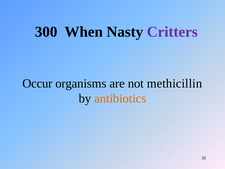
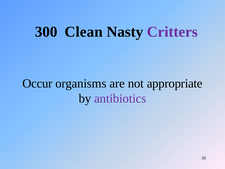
When: When -> Clean
methicillin: methicillin -> appropriate
antibiotics colour: orange -> purple
